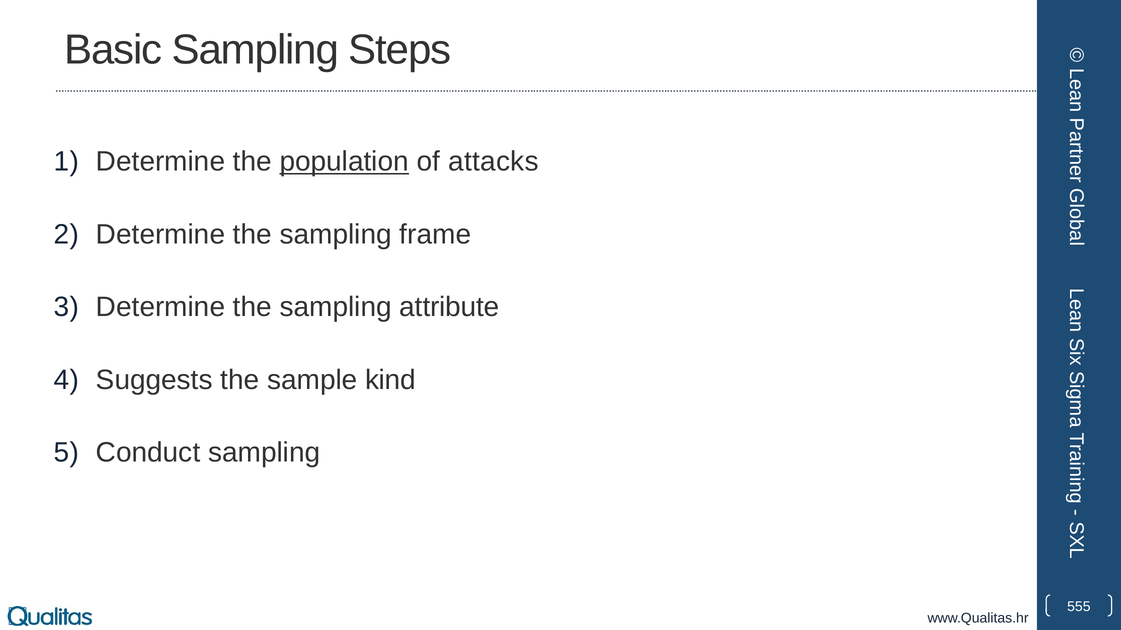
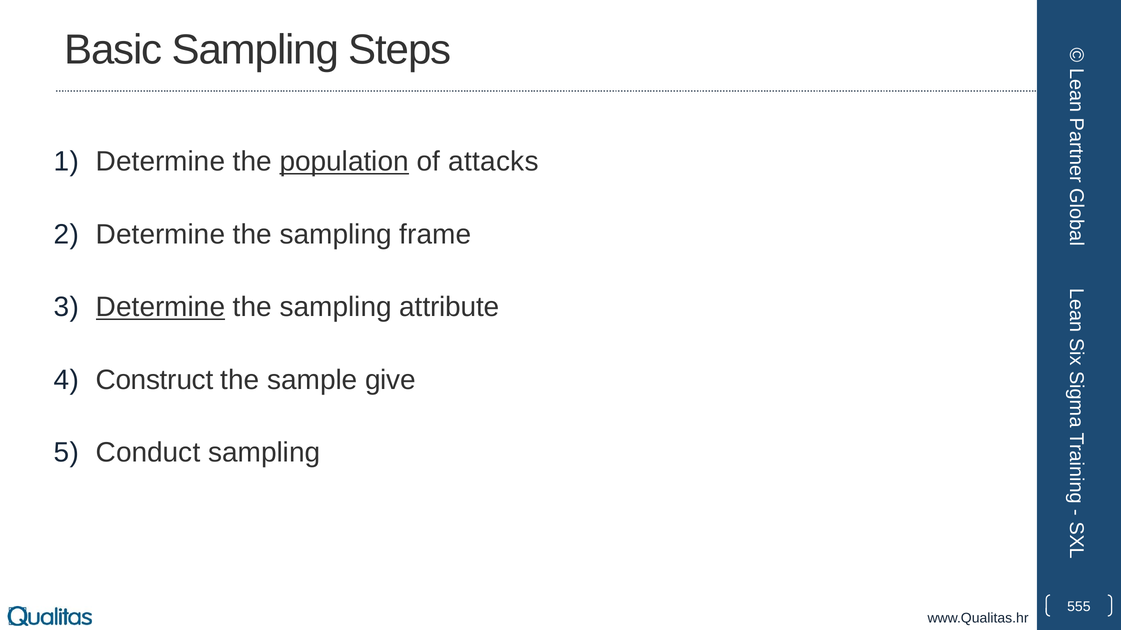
Determine at (161, 307) underline: none -> present
Suggests: Suggests -> Construct
kind: kind -> give
